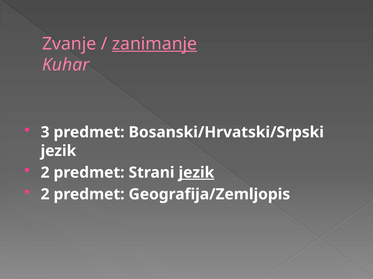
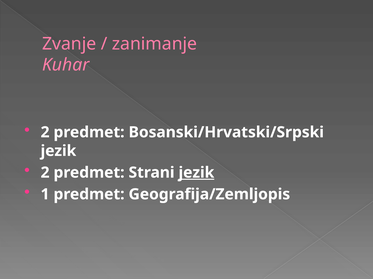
zanimanje underline: present -> none
3 at (45, 133): 3 -> 2
2 at (45, 195): 2 -> 1
